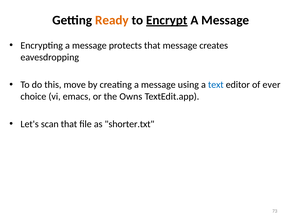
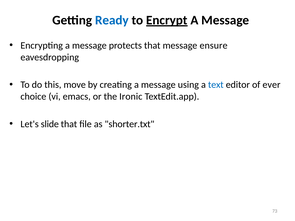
Ready colour: orange -> blue
creates: creates -> ensure
Owns: Owns -> Ironic
scan: scan -> slide
